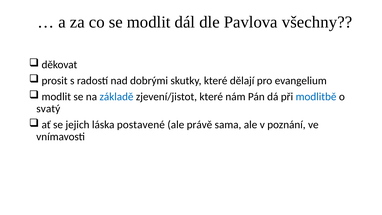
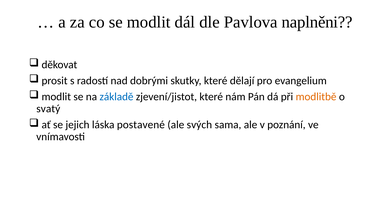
všechny: všechny -> naplněni
modlitbě colour: blue -> orange
právě: právě -> svých
